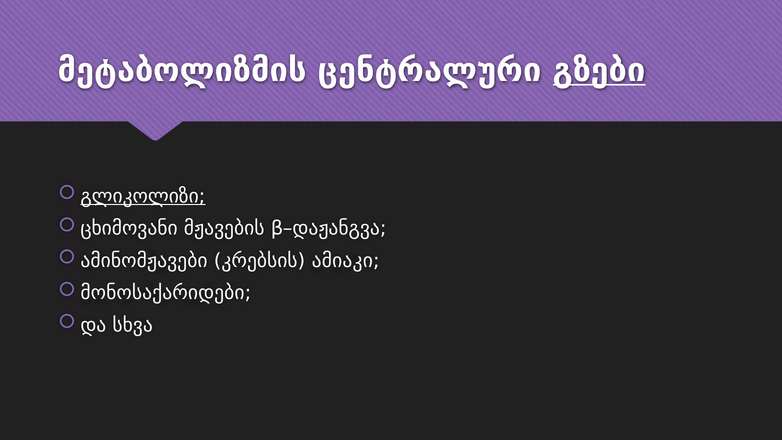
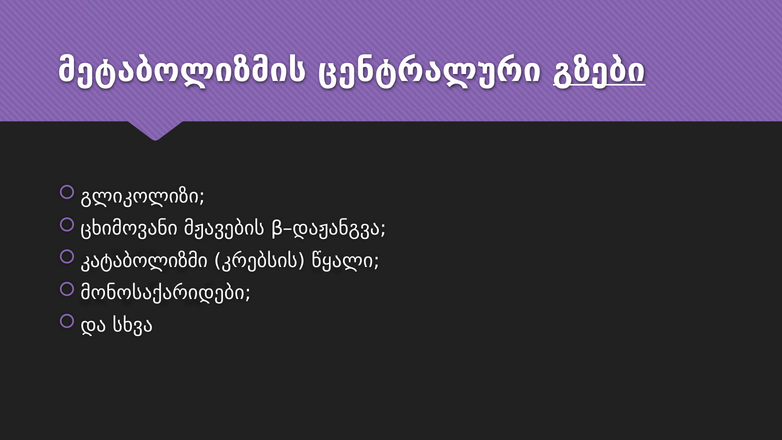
გლიკოლიზი underline: present -> none
ამინომჟავები: ამინომჟავები -> კატაბოლიზმი
ამიაკი: ამიაკი -> წყალი
